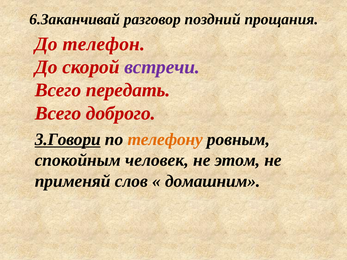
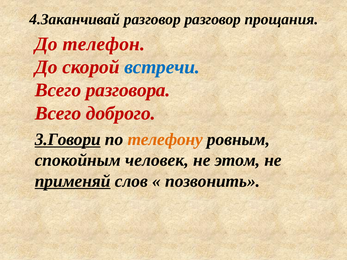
6.Заканчивай: 6.Заканчивай -> 4.Заканчивай
разговор поздний: поздний -> разговор
встречи colour: purple -> blue
передать: передать -> разговора
применяй underline: none -> present
домашним: домашним -> позвонить
